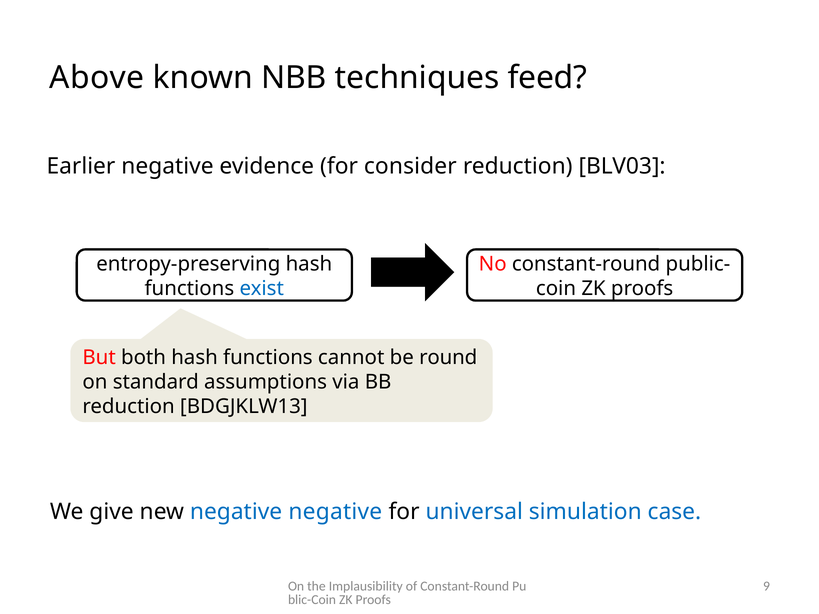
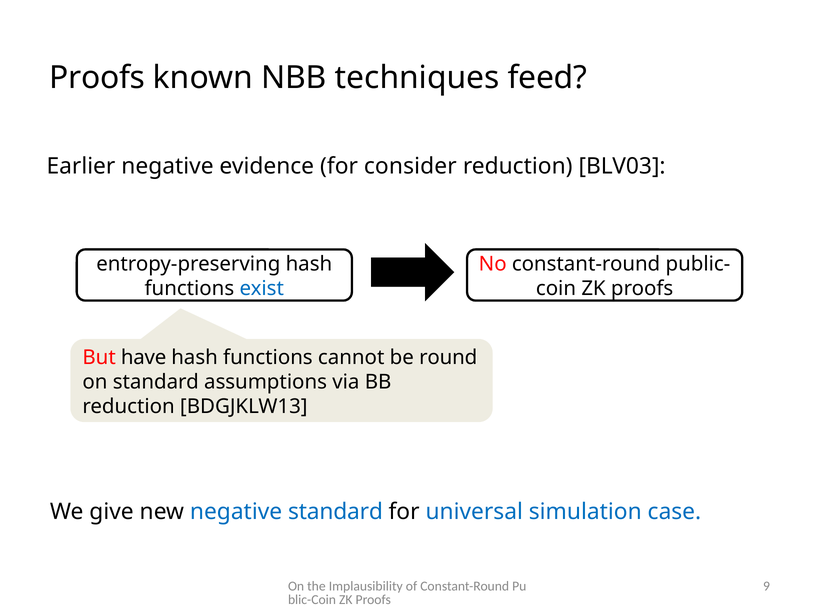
Above at (97, 78): Above -> Proofs
both: both -> have
negative negative: negative -> standard
